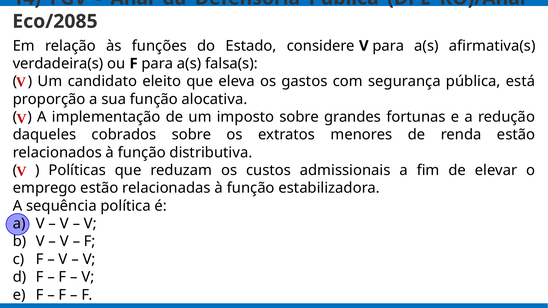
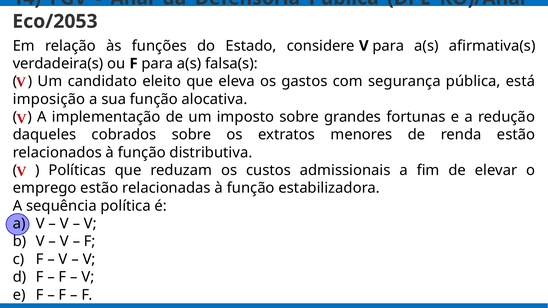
Eco/2085: Eco/2085 -> Eco/2053
proporção: proporção -> imposição
